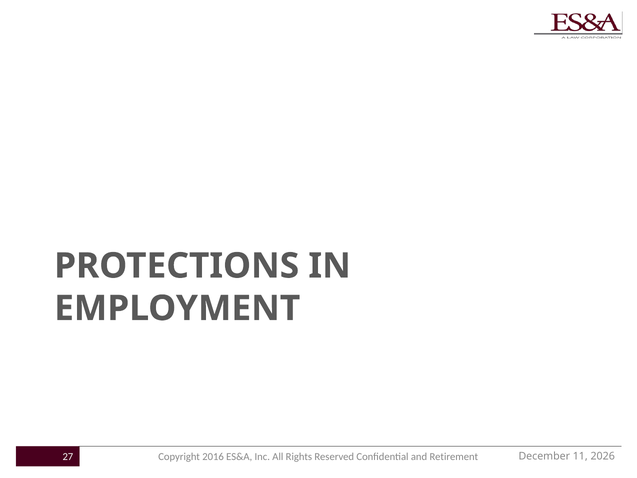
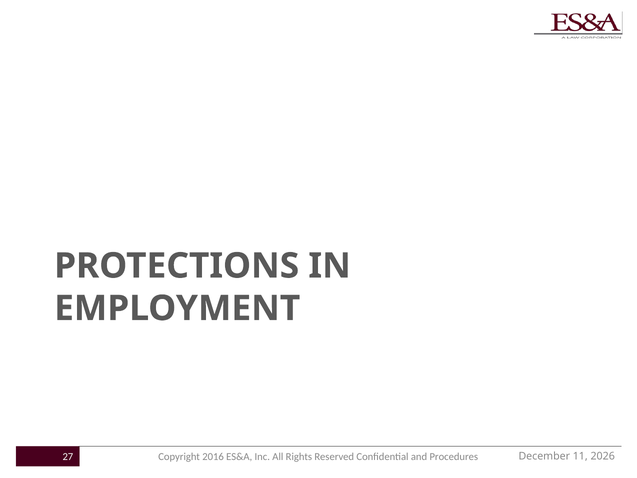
Retirement: Retirement -> Procedures
